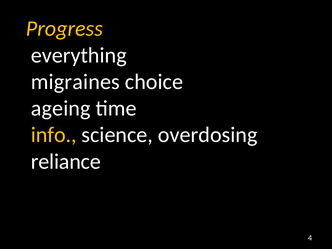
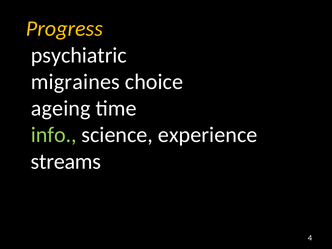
everything: everything -> psychiatric
info colour: yellow -> light green
overdosing: overdosing -> experience
reliance: reliance -> streams
